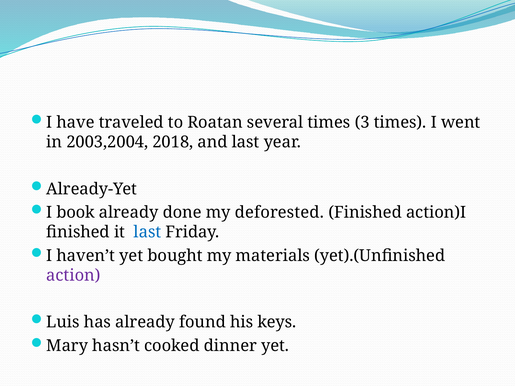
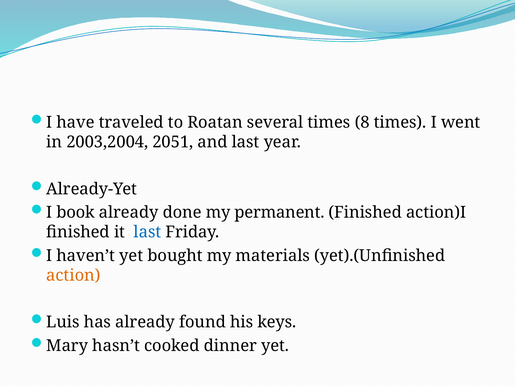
3: 3 -> 8
2018: 2018 -> 2051
deforested: deforested -> permanent
action colour: purple -> orange
